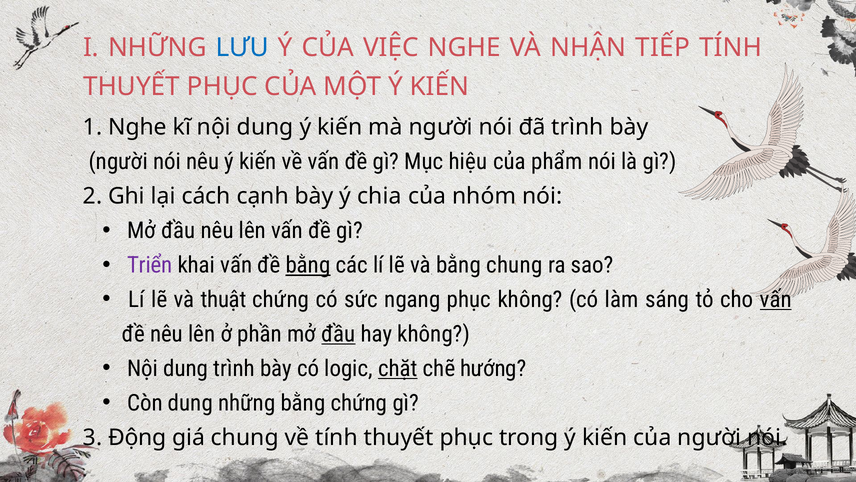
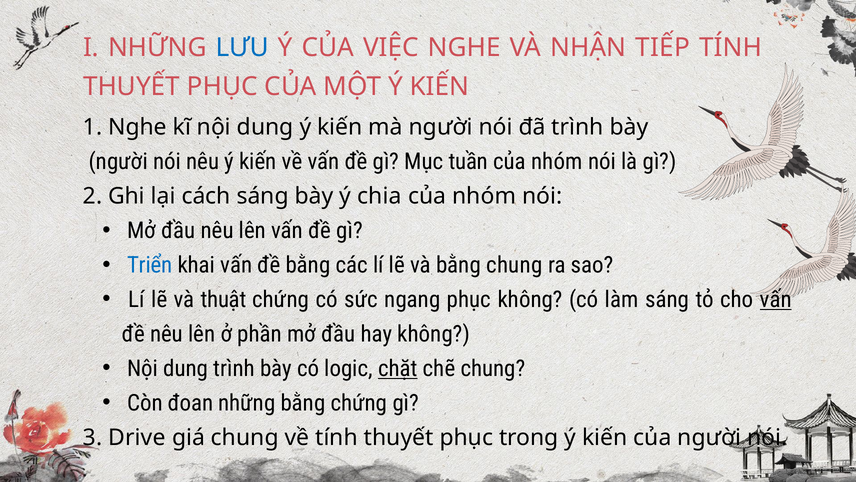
hiệu: hiệu -> tuần
phẩm at (557, 162): phẩm -> nhóm
cách cạnh: cạnh -> sáng
Triển colour: purple -> blue
bằng at (308, 265) underline: present -> none
đầu at (338, 334) underline: present -> none
chẽ hướng: hướng -> chung
Còn dung: dung -> đoan
Động: Động -> Drive
